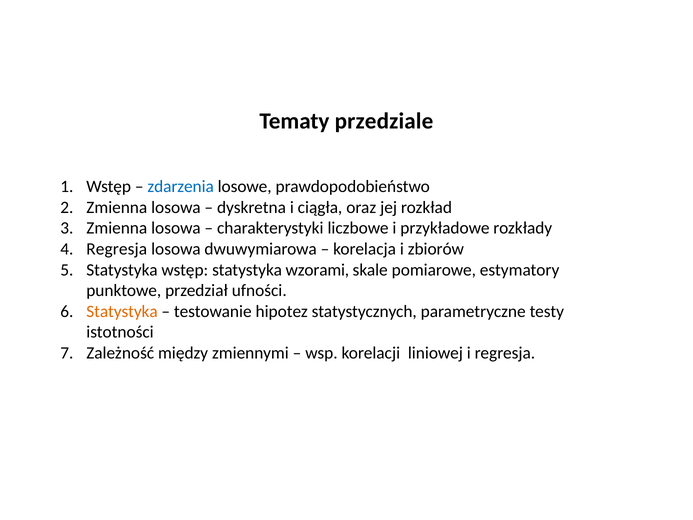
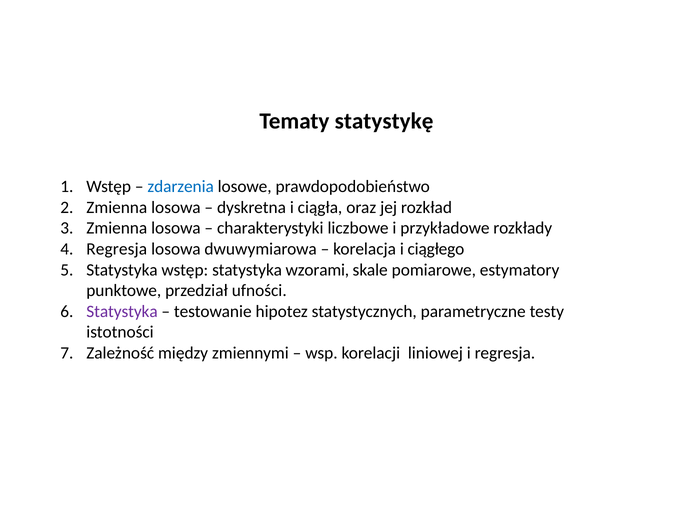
przedziale: przedziale -> statystykę
zbiorów: zbiorów -> ciągłego
Statystyka at (122, 311) colour: orange -> purple
